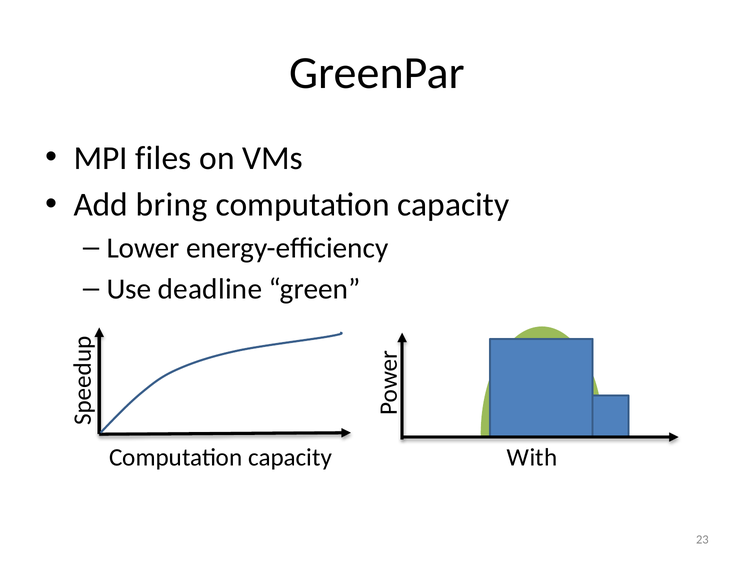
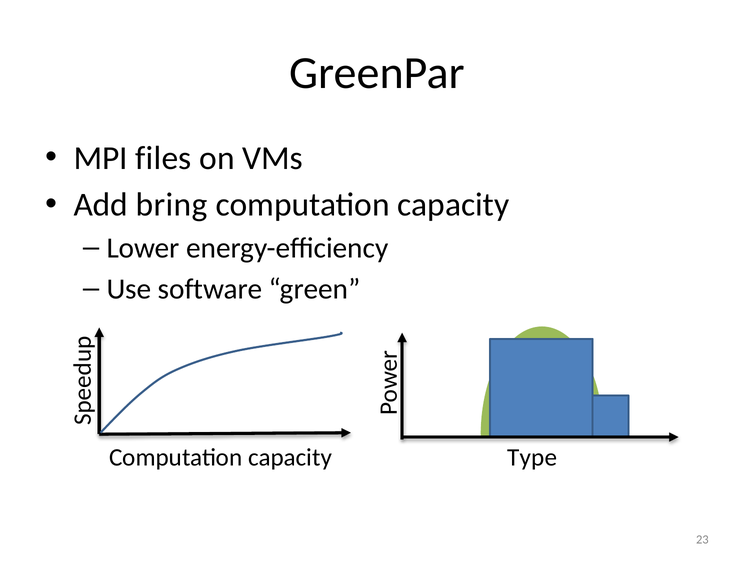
deadline: deadline -> software
With: With -> Type
